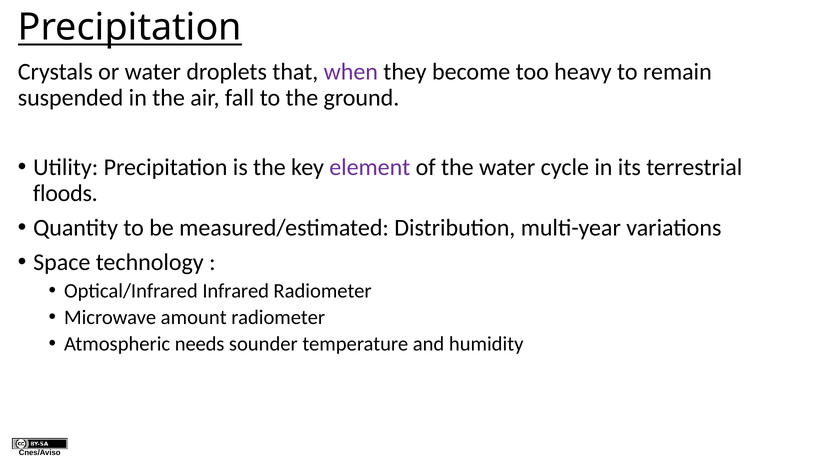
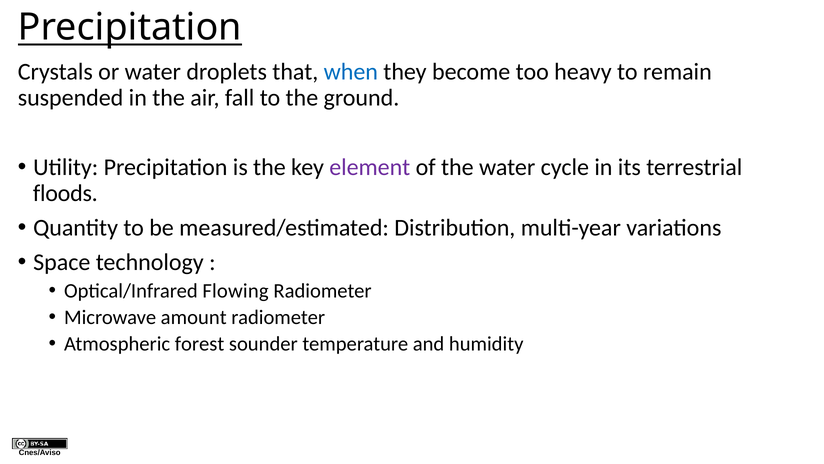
when colour: purple -> blue
Infrared: Infrared -> Flowing
needs: needs -> forest
